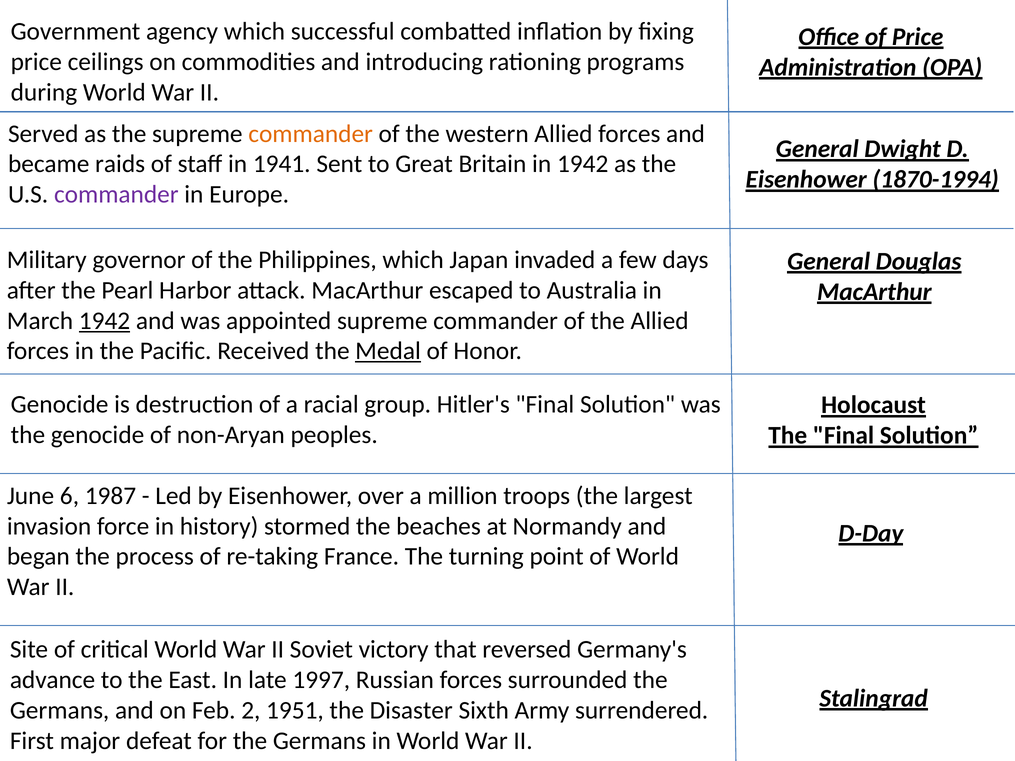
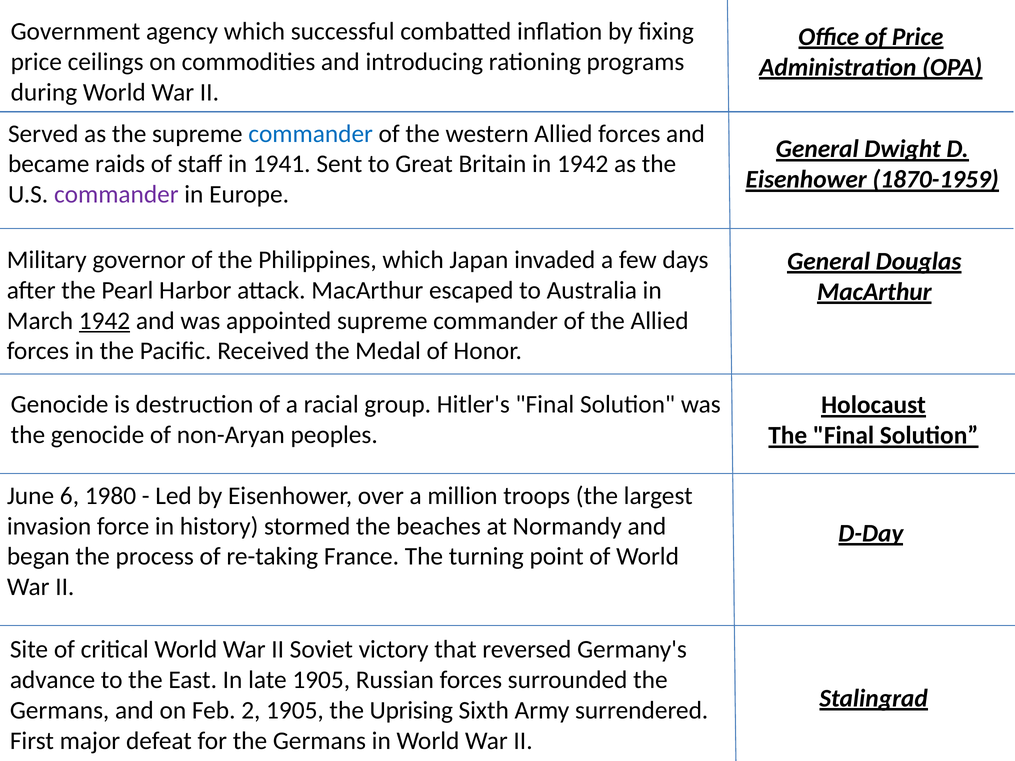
commander at (311, 134) colour: orange -> blue
1870-1994: 1870-1994 -> 1870-1959
Medal underline: present -> none
1987: 1987 -> 1980
late 1997: 1997 -> 1905
2 1951: 1951 -> 1905
Disaster: Disaster -> Uprising
